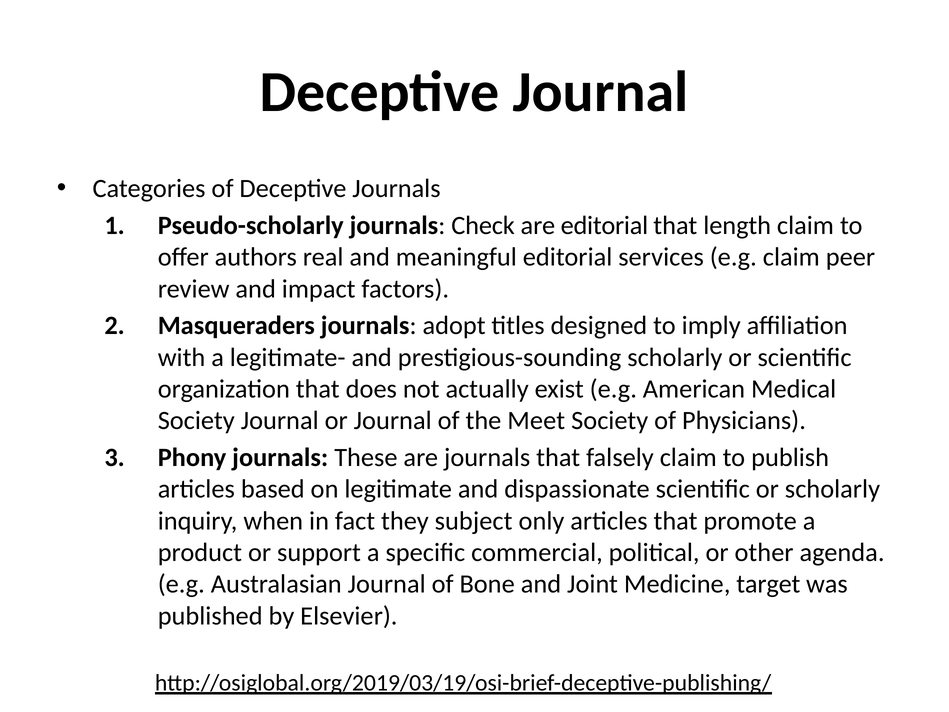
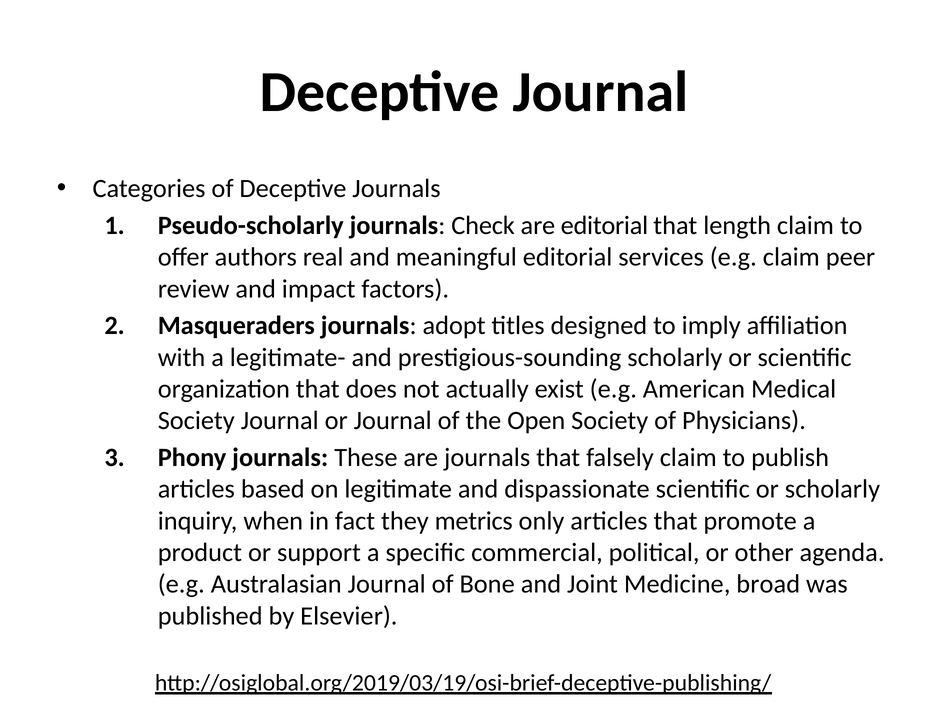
Meet: Meet -> Open
subject: subject -> metrics
target: target -> broad
